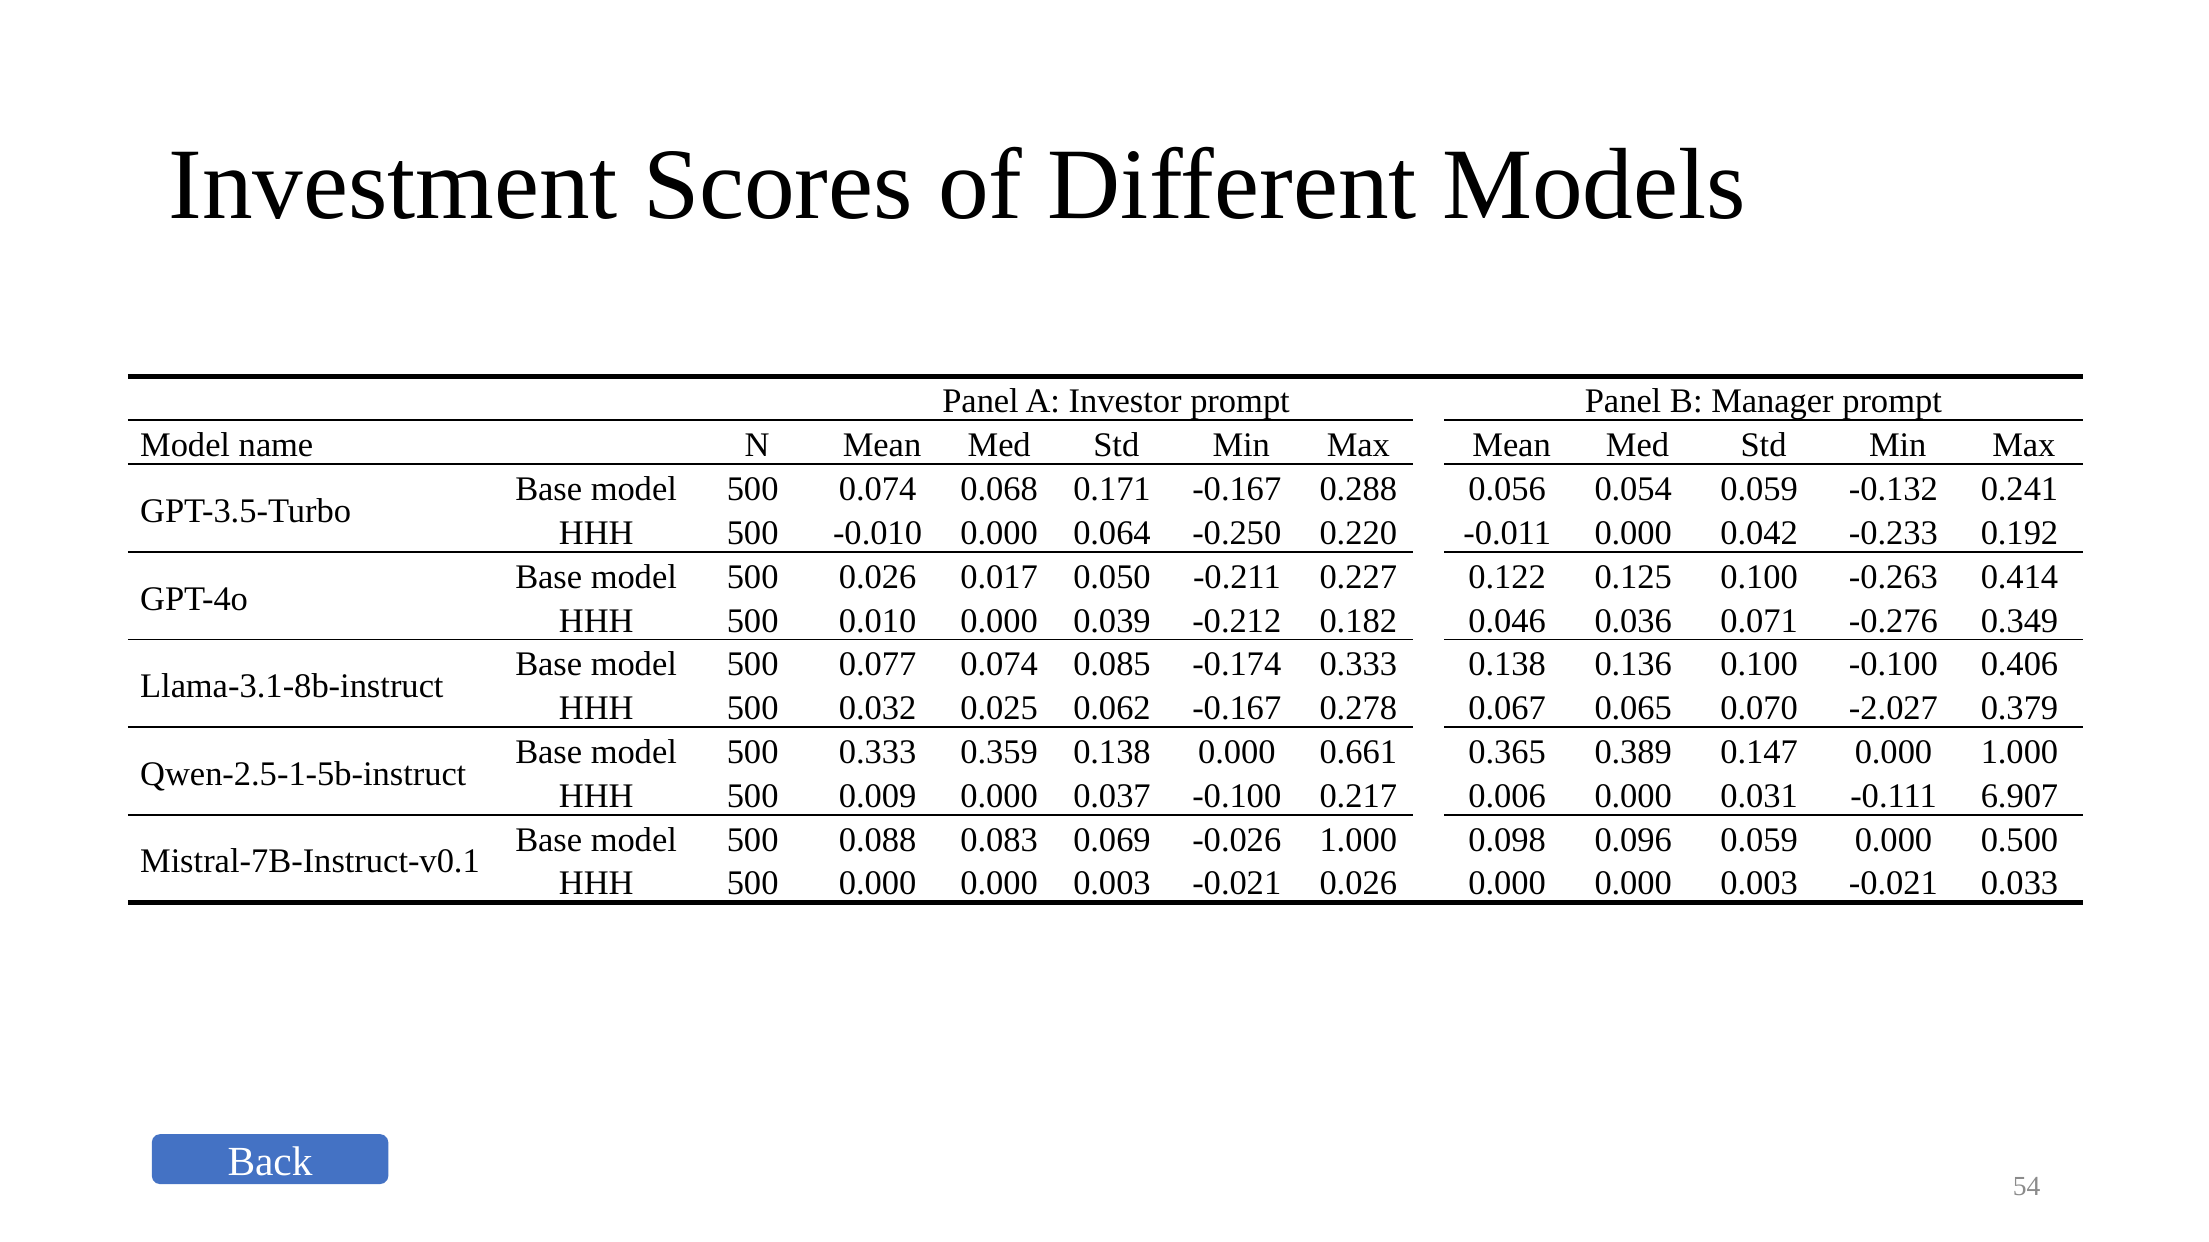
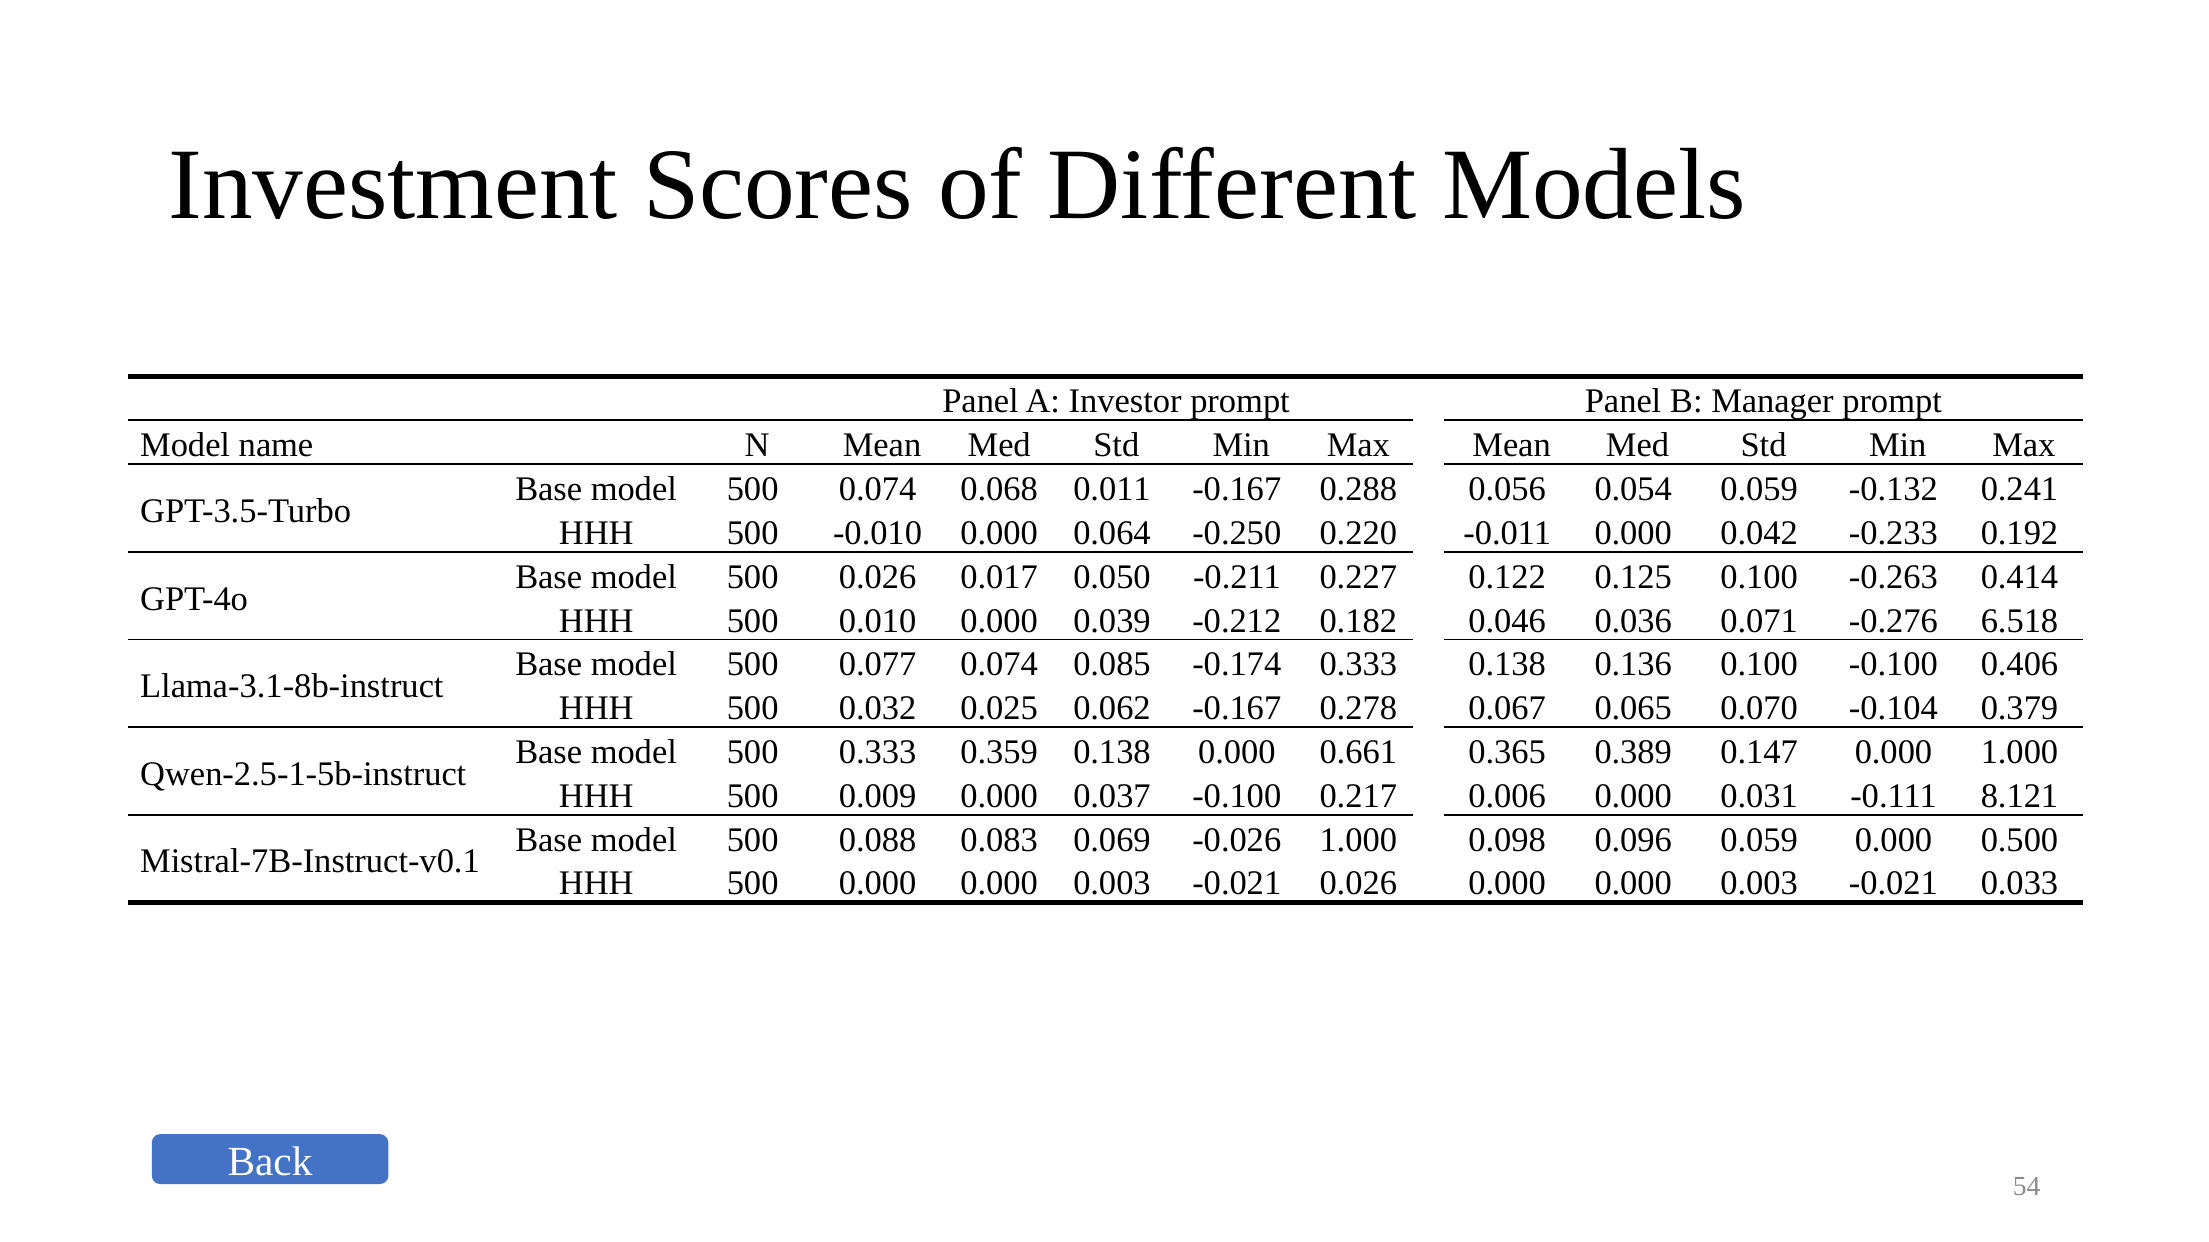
0.171: 0.171 -> 0.011
0.349: 0.349 -> 6.518
-2.027: -2.027 -> -0.104
6.907: 6.907 -> 8.121
